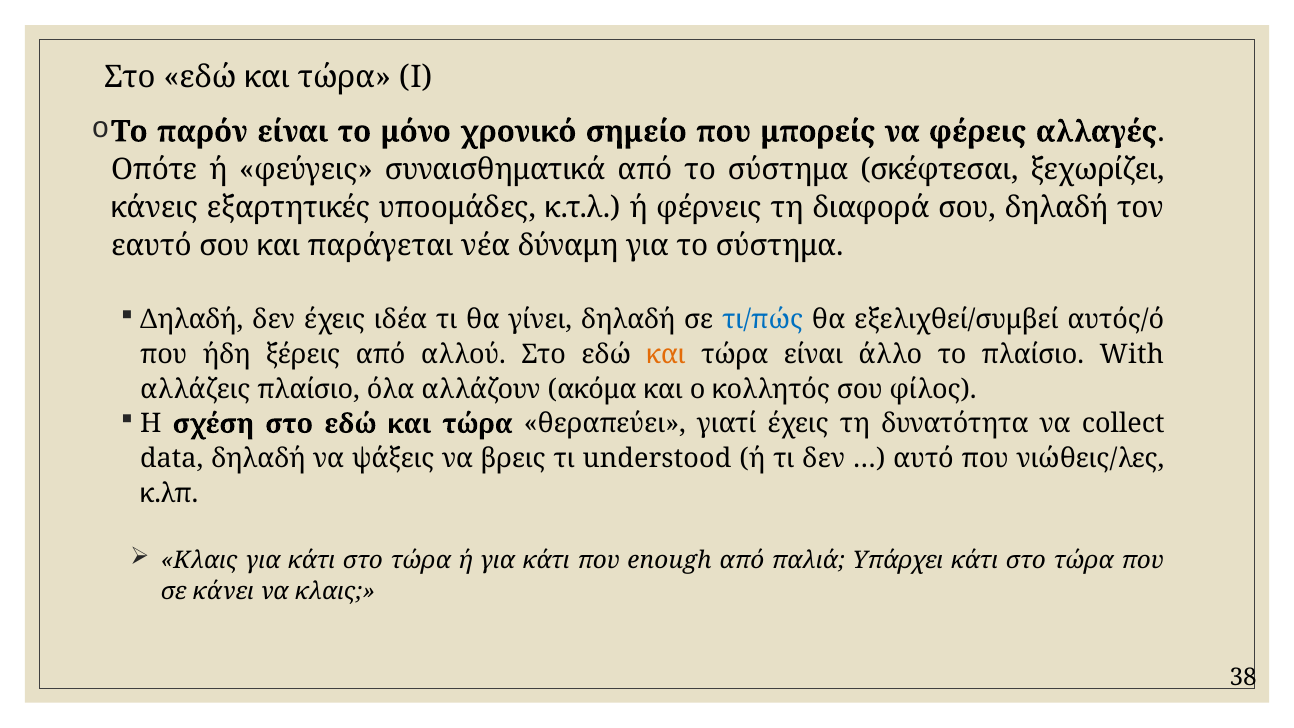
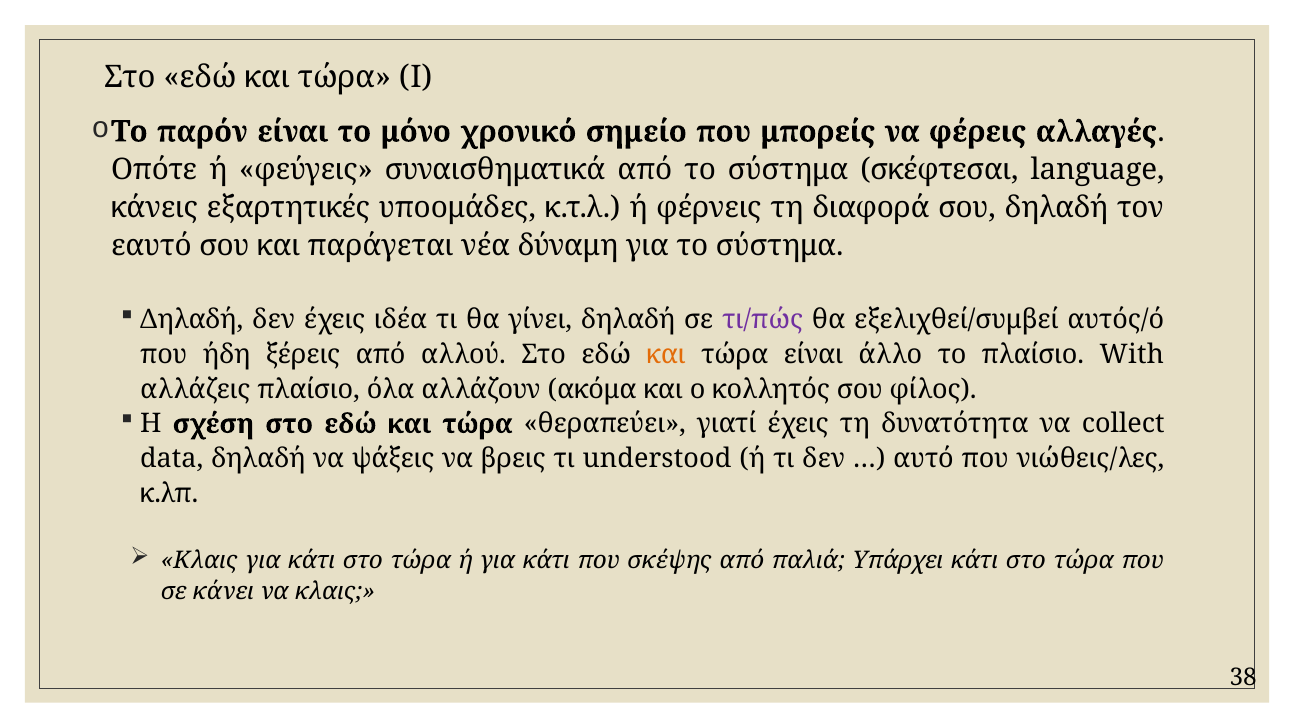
ξεχωρίζει: ξεχωρίζει -> language
τι/πώς colour: blue -> purple
enough: enough -> σκέψης
